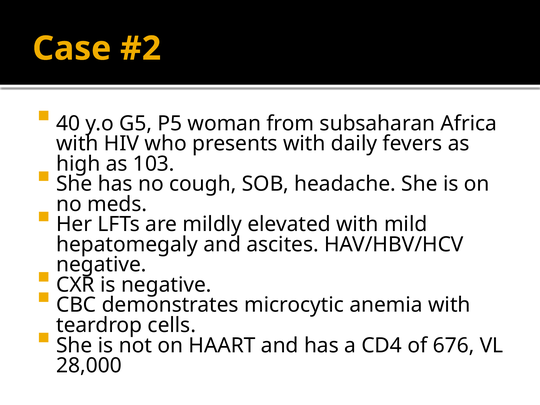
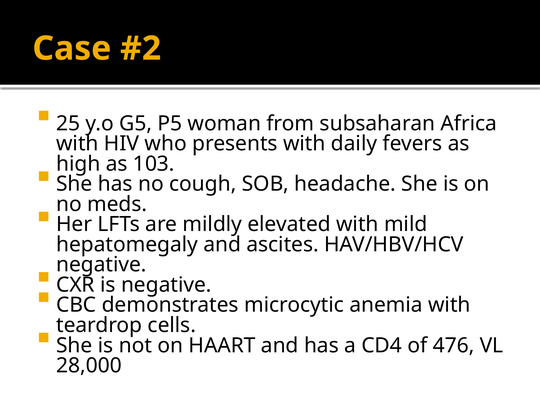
40: 40 -> 25
676: 676 -> 476
